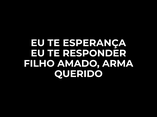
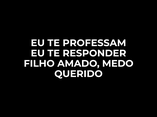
ESPERANÇA: ESPERANÇA -> PROFESSAM
ARMA: ARMA -> MEDO
